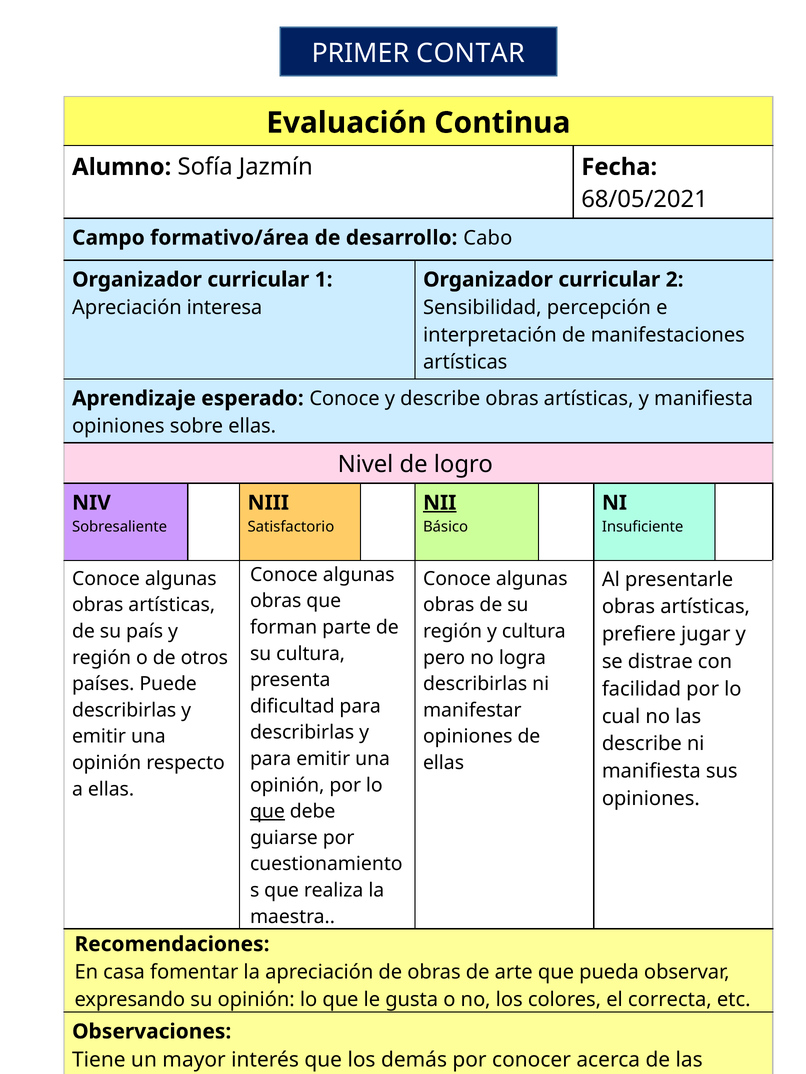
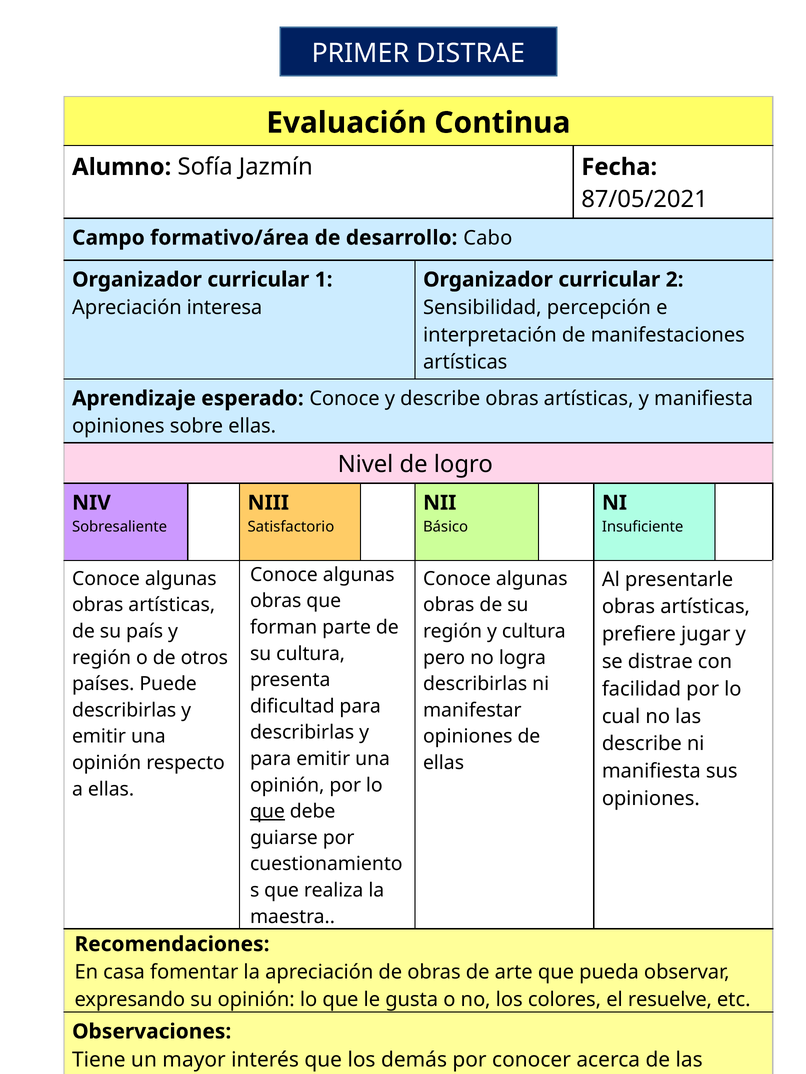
PRIMER CONTAR: CONTAR -> DISTRAE
68/05/2021: 68/05/2021 -> 87/05/2021
NII underline: present -> none
correcta: correcta -> resuelve
